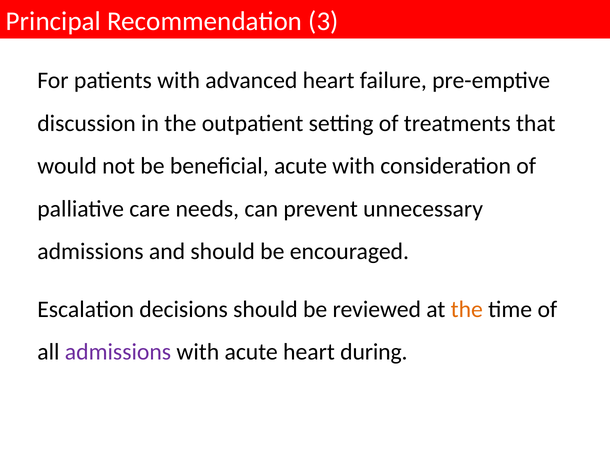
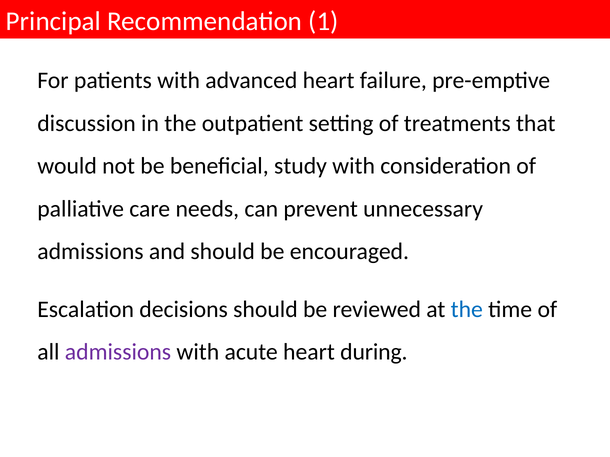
3: 3 -> 1
beneficial acute: acute -> study
the at (467, 310) colour: orange -> blue
